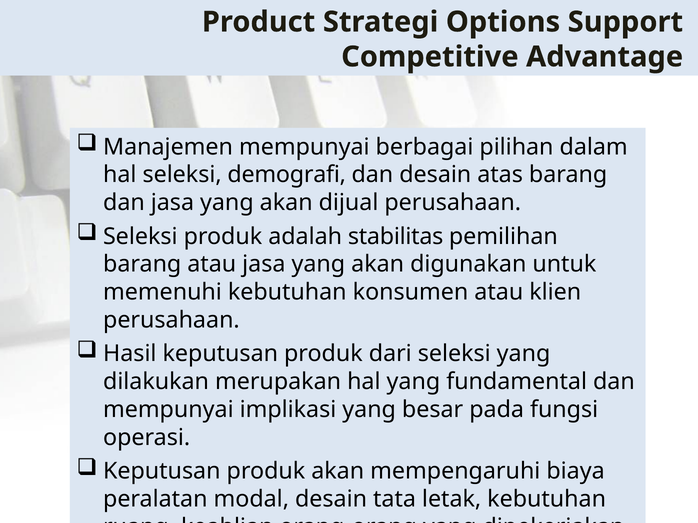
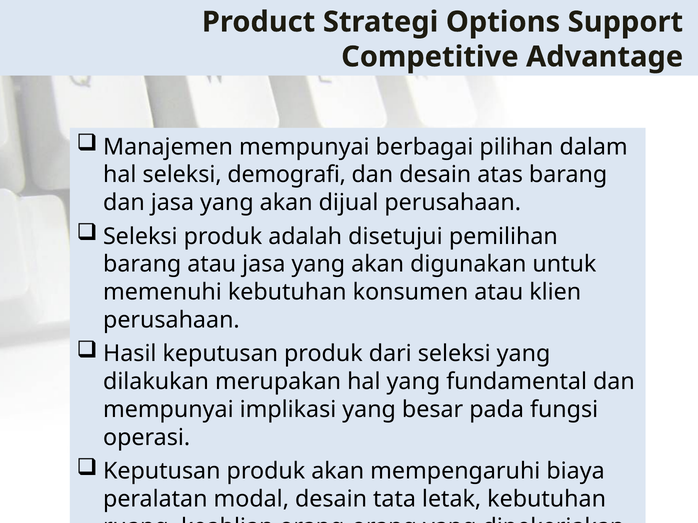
stabilitas: stabilitas -> disetujui
